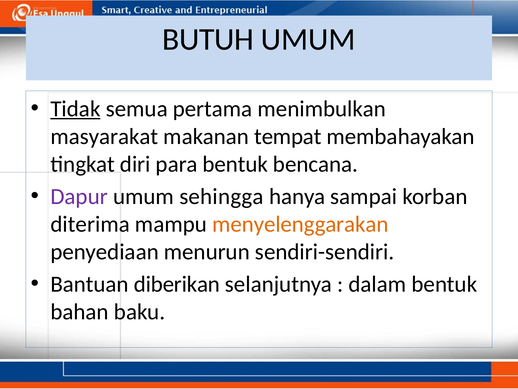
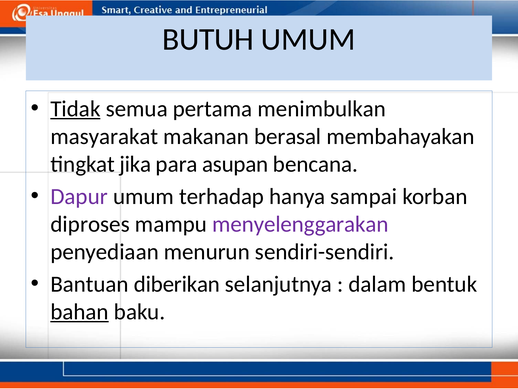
tempat: tempat -> berasal
diri: diri -> jika
para bentuk: bentuk -> asupan
sehingga: sehingga -> terhadap
diterima: diterima -> diproses
menyelenggarakan colour: orange -> purple
bahan underline: none -> present
